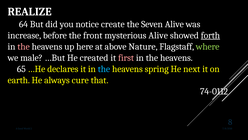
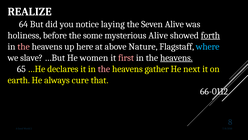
create: create -> laying
increase: increase -> holiness
front: front -> some
where colour: light green -> light blue
male: male -> slave
created: created -> women
heavens at (176, 58) underline: none -> present
the at (104, 69) colour: light blue -> pink
spring: spring -> gather
74-0112: 74-0112 -> 66-0112
